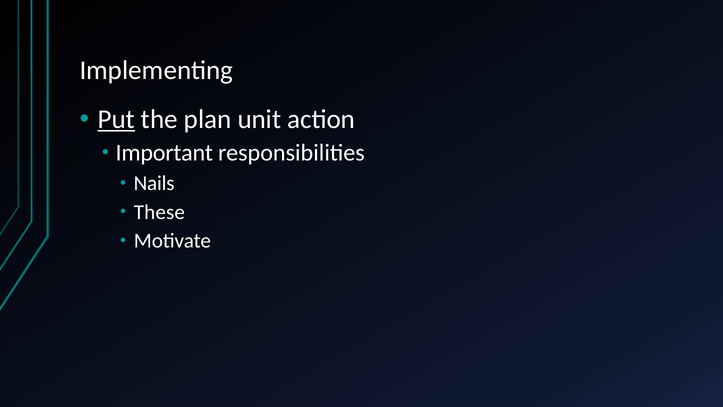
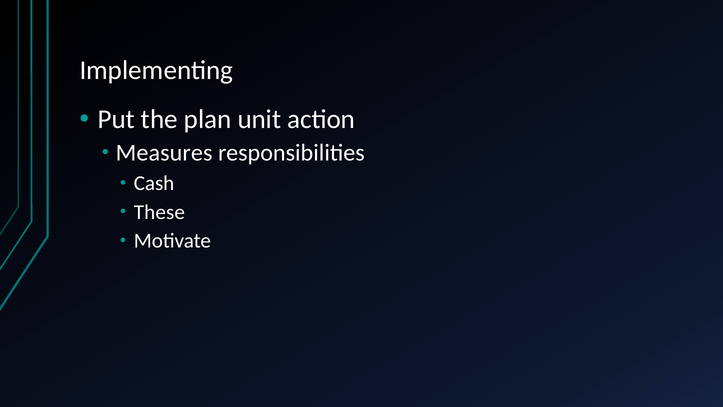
Put underline: present -> none
Important: Important -> Measures
Nails: Nails -> Cash
